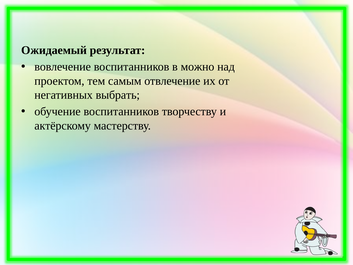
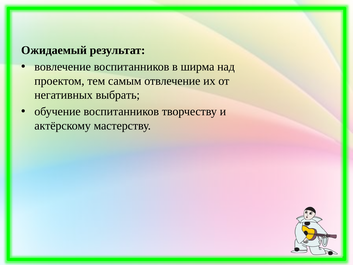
можно: можно -> ширма
